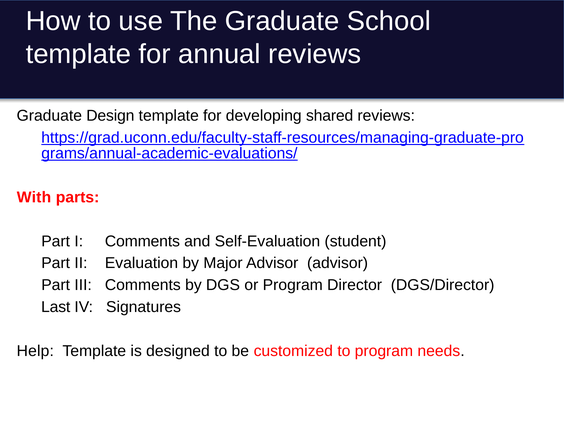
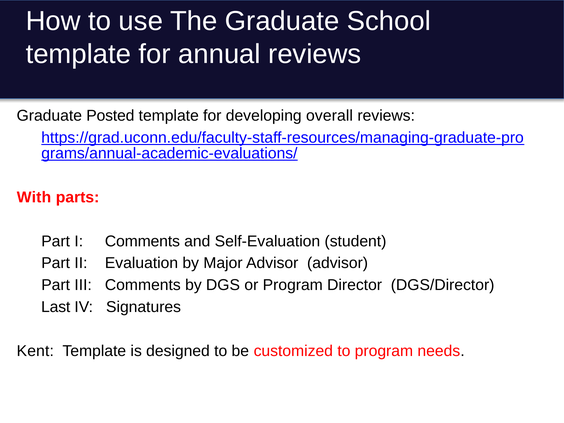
Design: Design -> Posted
shared: shared -> overall
Help: Help -> Kent
